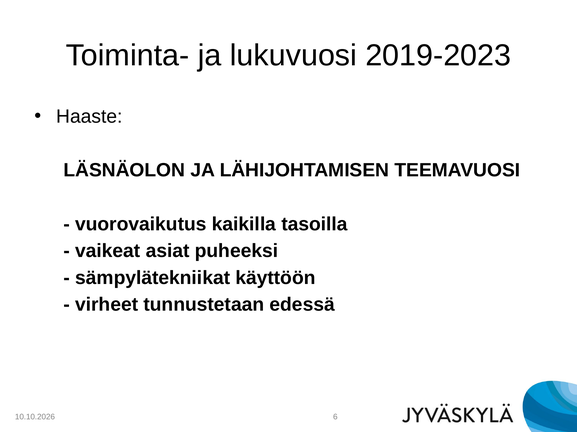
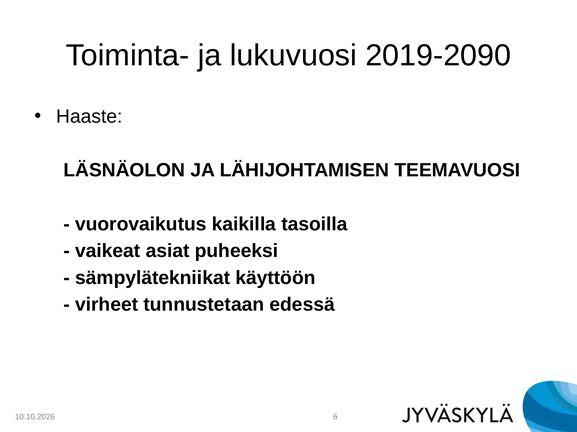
2019-2023: 2019-2023 -> 2019-2090
